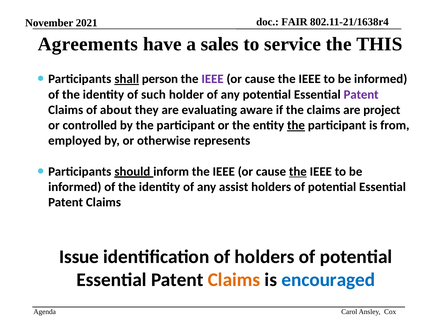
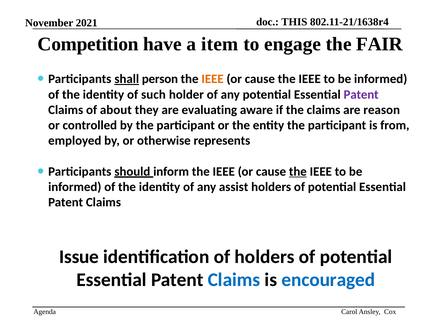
FAIR: FAIR -> THIS
Agreements: Agreements -> Competition
sales: sales -> item
service: service -> engage
THIS: THIS -> FAIR
IEEE at (213, 79) colour: purple -> orange
project: project -> reason
the at (296, 126) underline: present -> none
Claims at (234, 280) colour: orange -> blue
